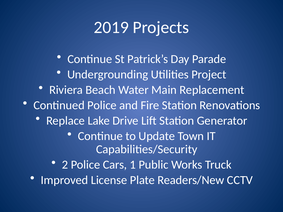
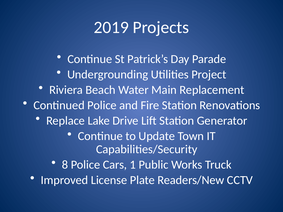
2: 2 -> 8
